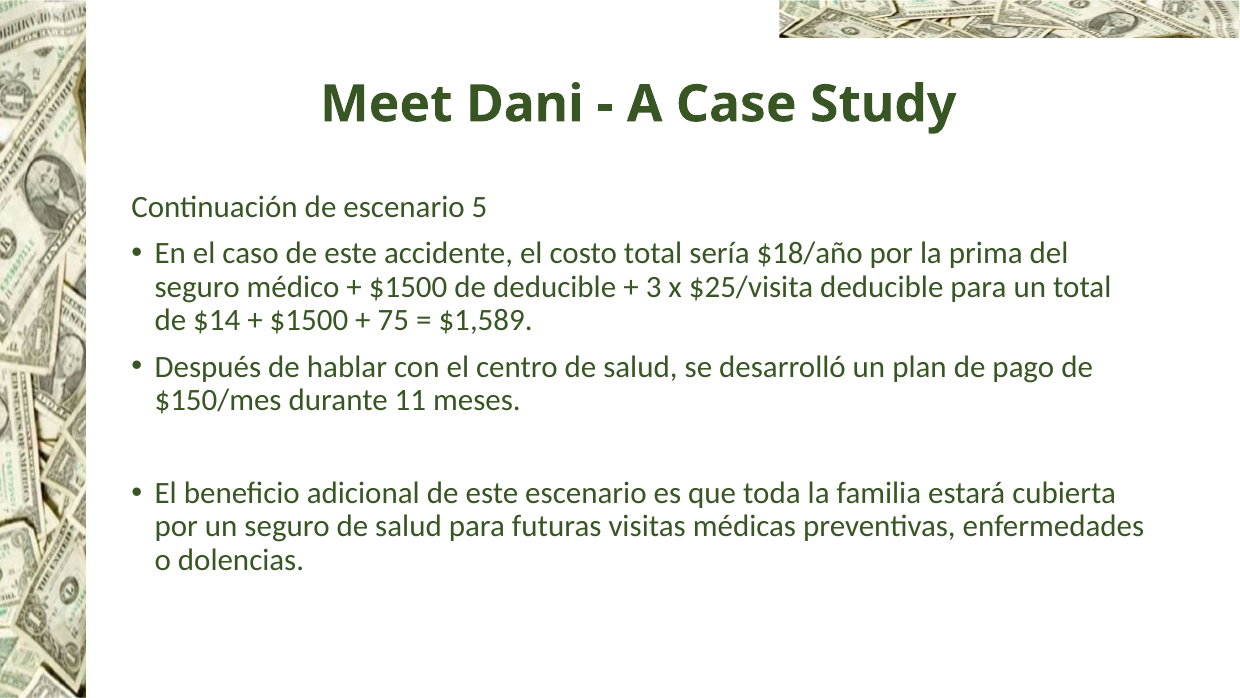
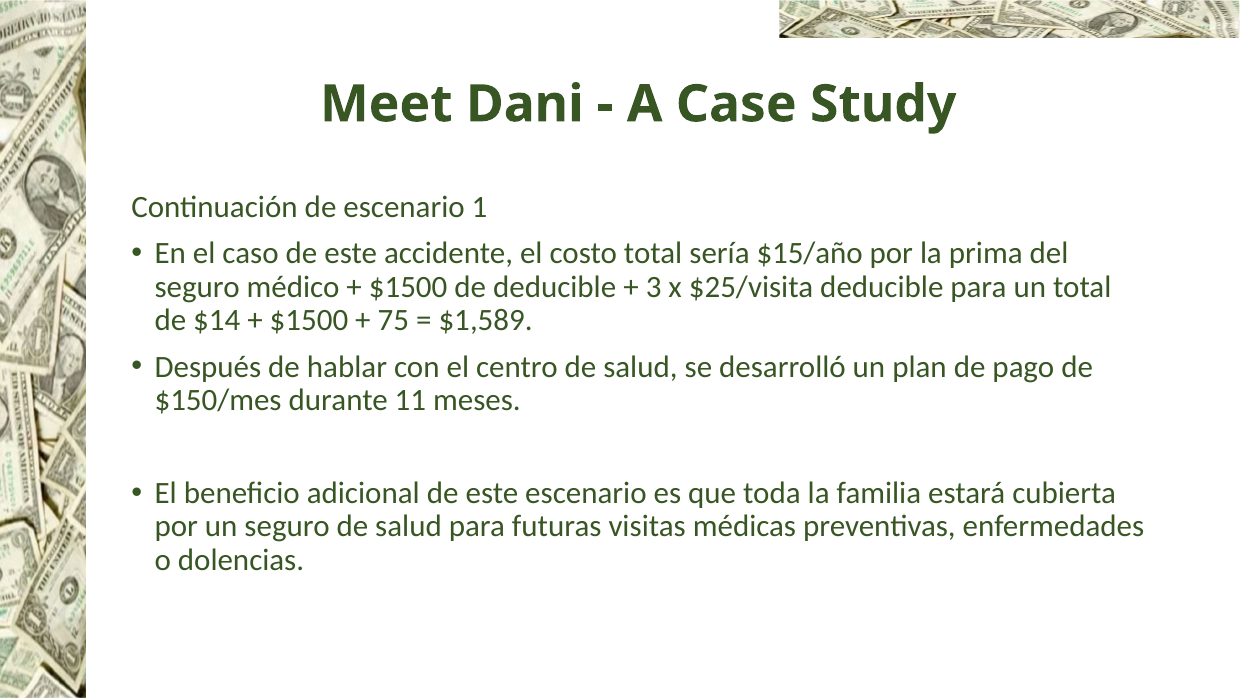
5: 5 -> 1
$18/año: $18/año -> $15/año
